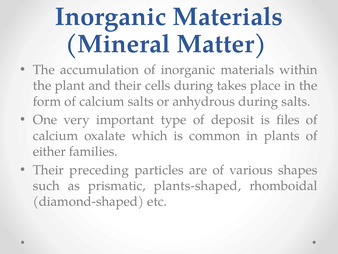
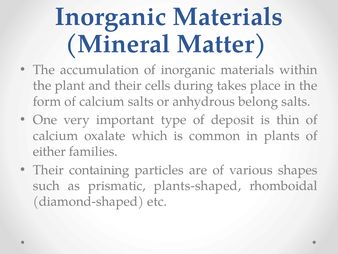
anhydrous during: during -> belong
files: files -> thin
preceding: preceding -> containing
